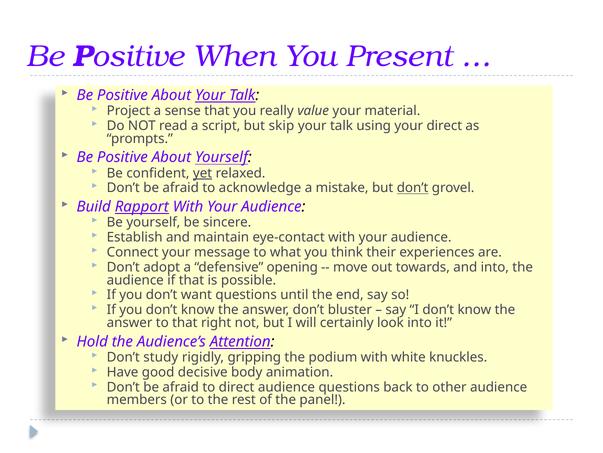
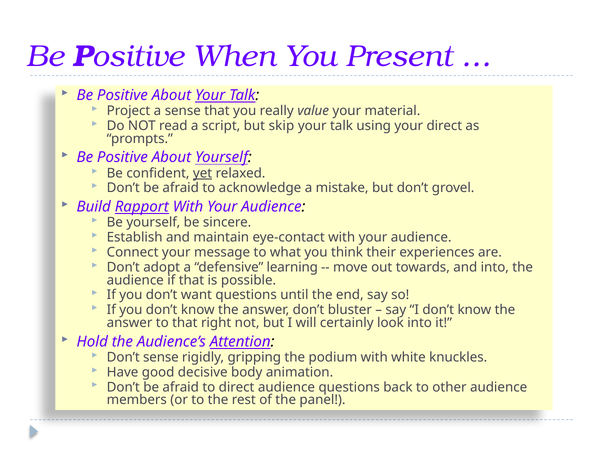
don’t at (413, 188) underline: present -> none
opening: opening -> learning
Don’t study: study -> sense
